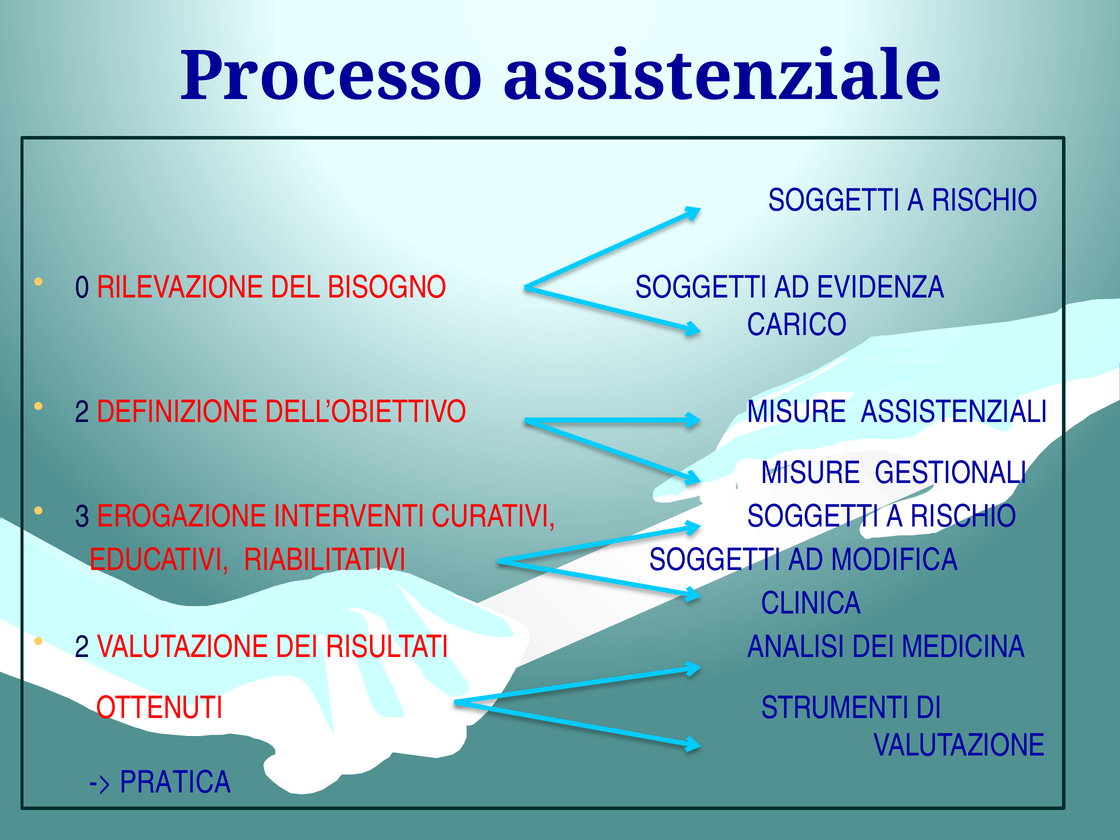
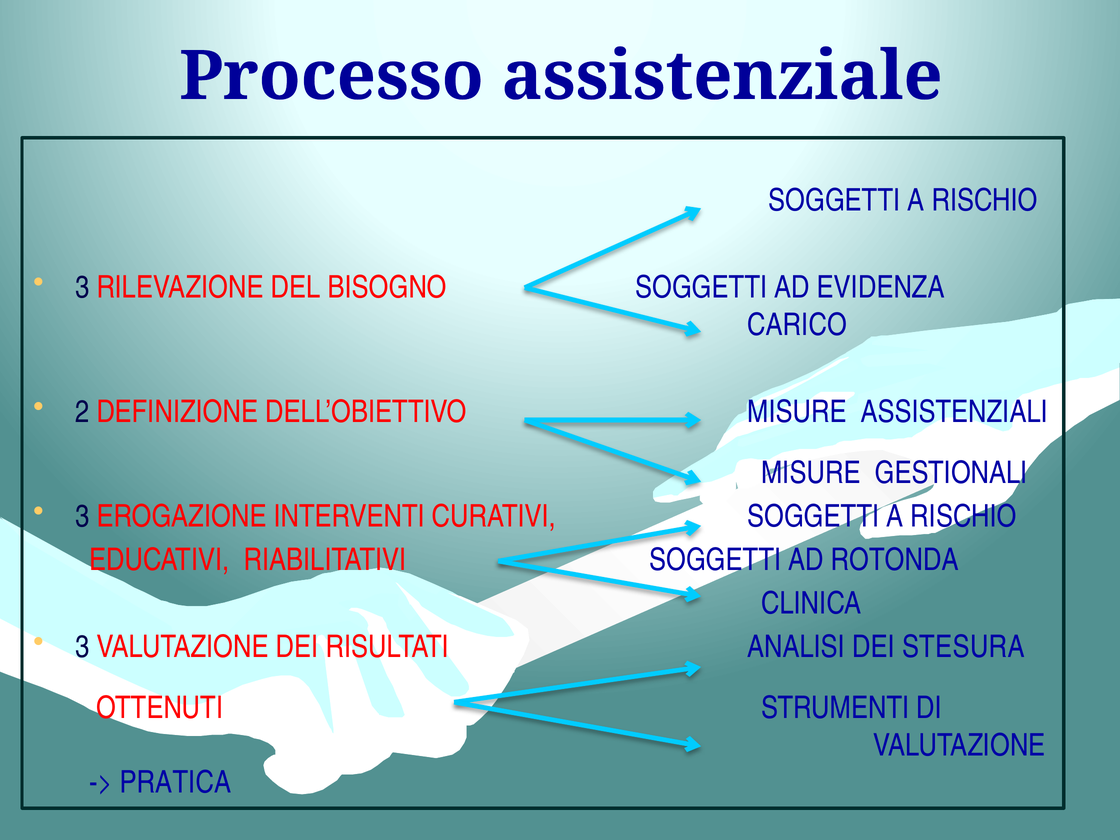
0 at (82, 287): 0 -> 3
MODIFICA: MODIFICA -> ROTONDA
2 at (82, 647): 2 -> 3
MEDICINA: MEDICINA -> STESURA
